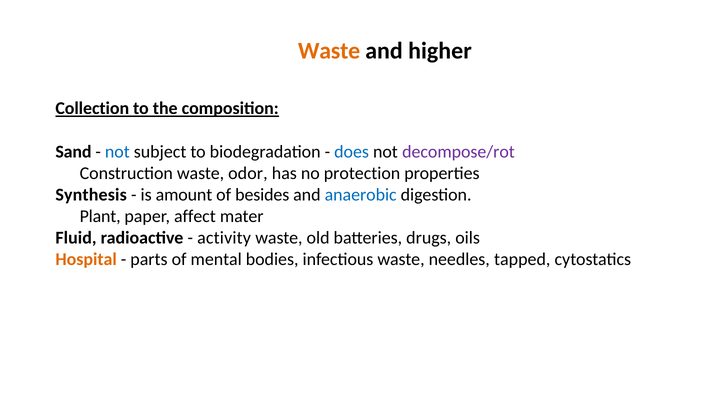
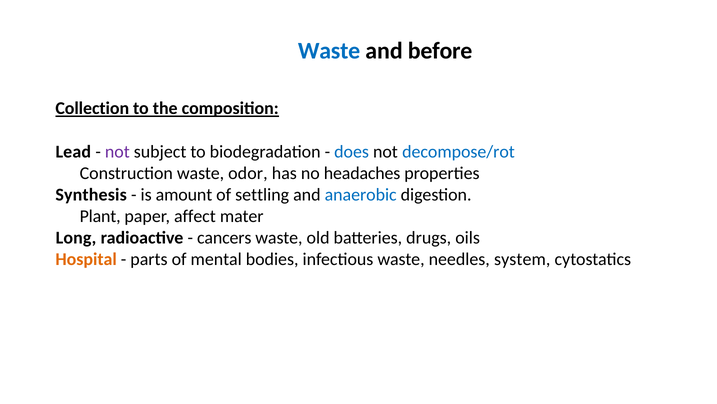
Waste at (329, 51) colour: orange -> blue
higher: higher -> before
Sand: Sand -> Lead
not at (117, 151) colour: blue -> purple
decompose/rot colour: purple -> blue
protection: protection -> headaches
besides: besides -> settling
Fluid: Fluid -> Long
activity: activity -> cancers
tapped: tapped -> system
